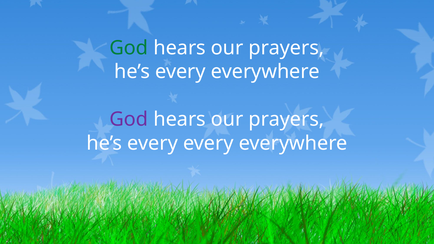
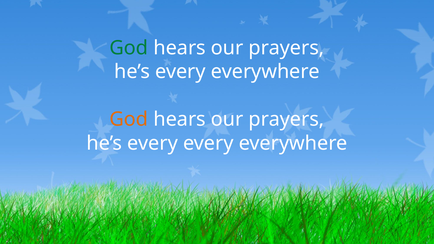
God at (129, 119) colour: purple -> orange
